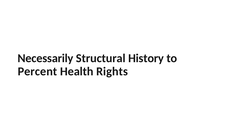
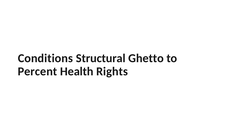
Necessarily: Necessarily -> Conditions
History: History -> Ghetto
